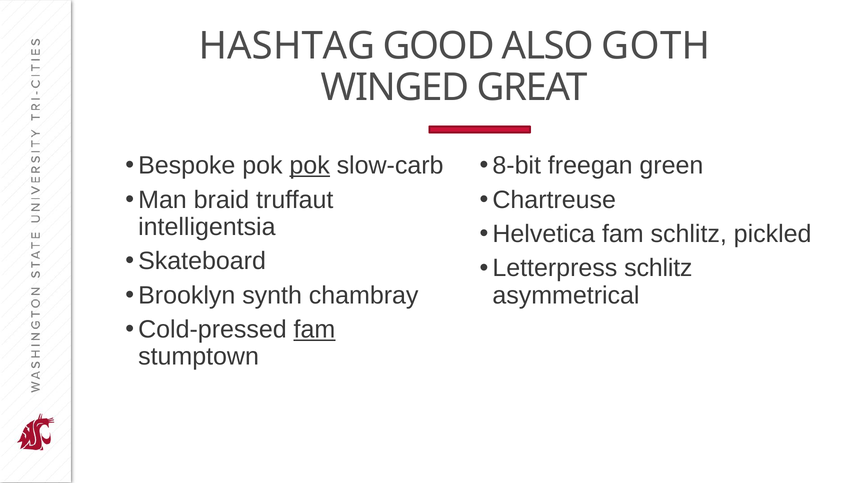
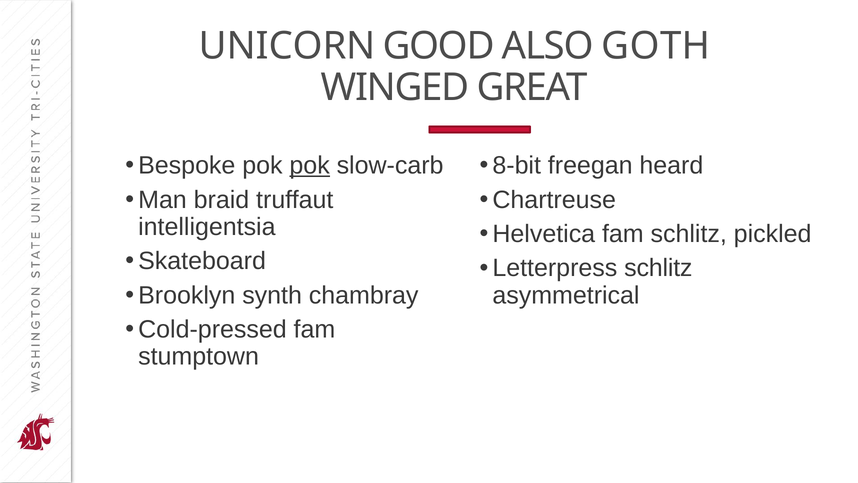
HASHTAG: HASHTAG -> UNICORN
green: green -> heard
fam at (314, 329) underline: present -> none
